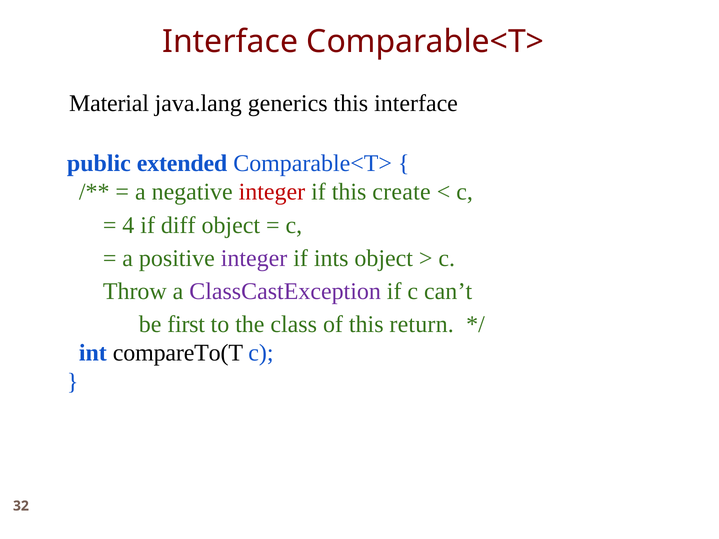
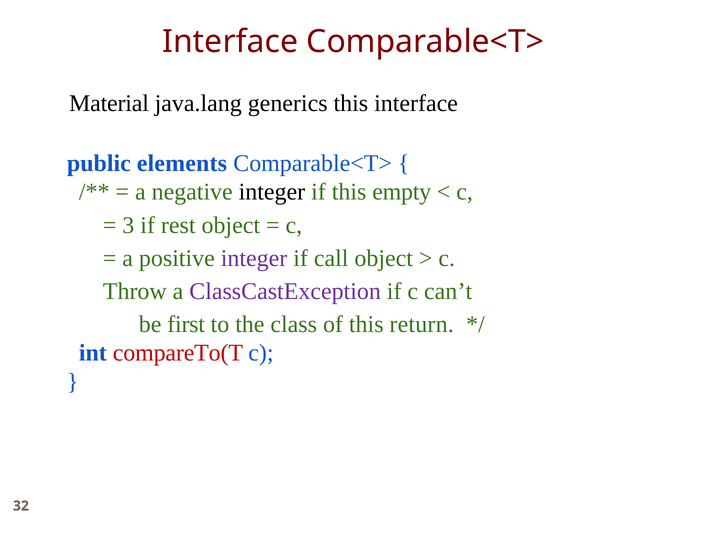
extended: extended -> elements
integer at (272, 192) colour: red -> black
create: create -> empty
4: 4 -> 3
diff: diff -> rest
ints: ints -> call
compareTo(T colour: black -> red
